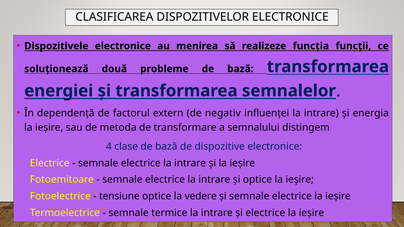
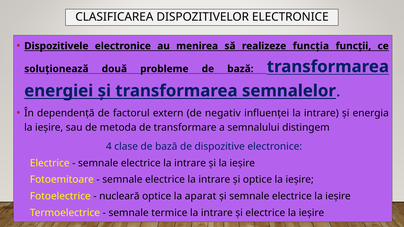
tensiune: tensiune -> nucleară
vedere: vedere -> aparat
